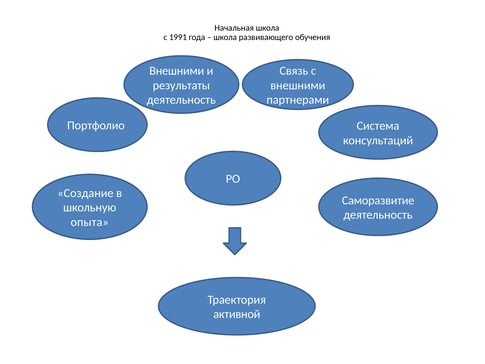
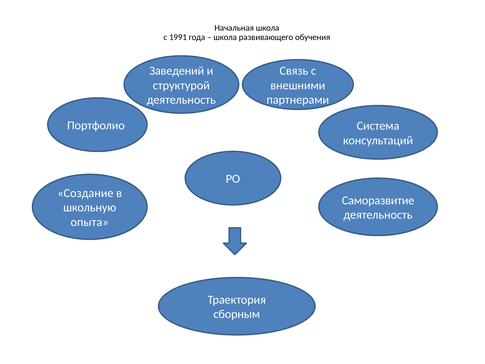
Внешними at (177, 71): Внешними -> Заведений
результаты: результаты -> структурой
активной: активной -> сборным
